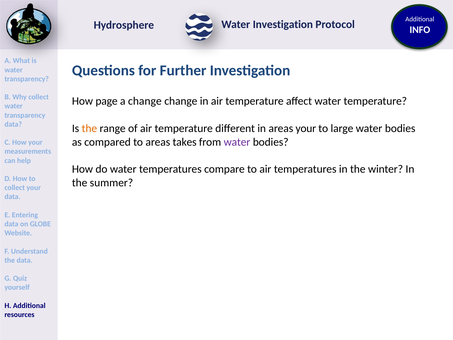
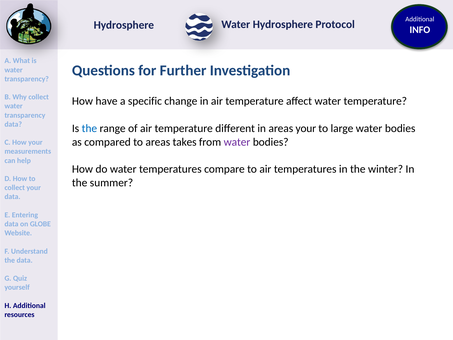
Water Investigation: Investigation -> Hydrosphere
page: page -> have
a change: change -> specific
the at (89, 128) colour: orange -> blue
